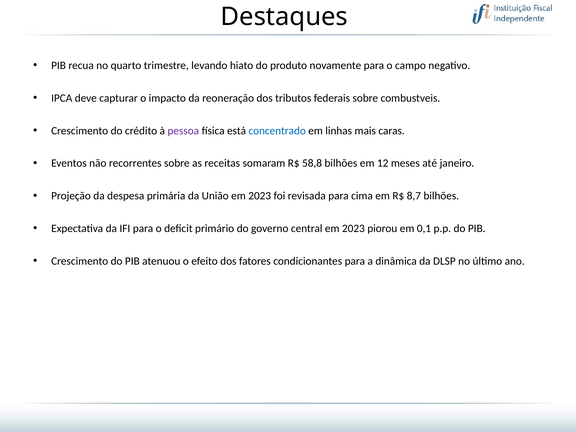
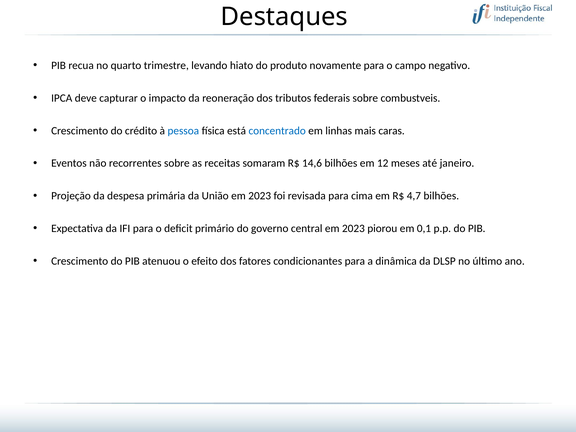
pessoa colour: purple -> blue
58,8: 58,8 -> 14,6
8,7: 8,7 -> 4,7
